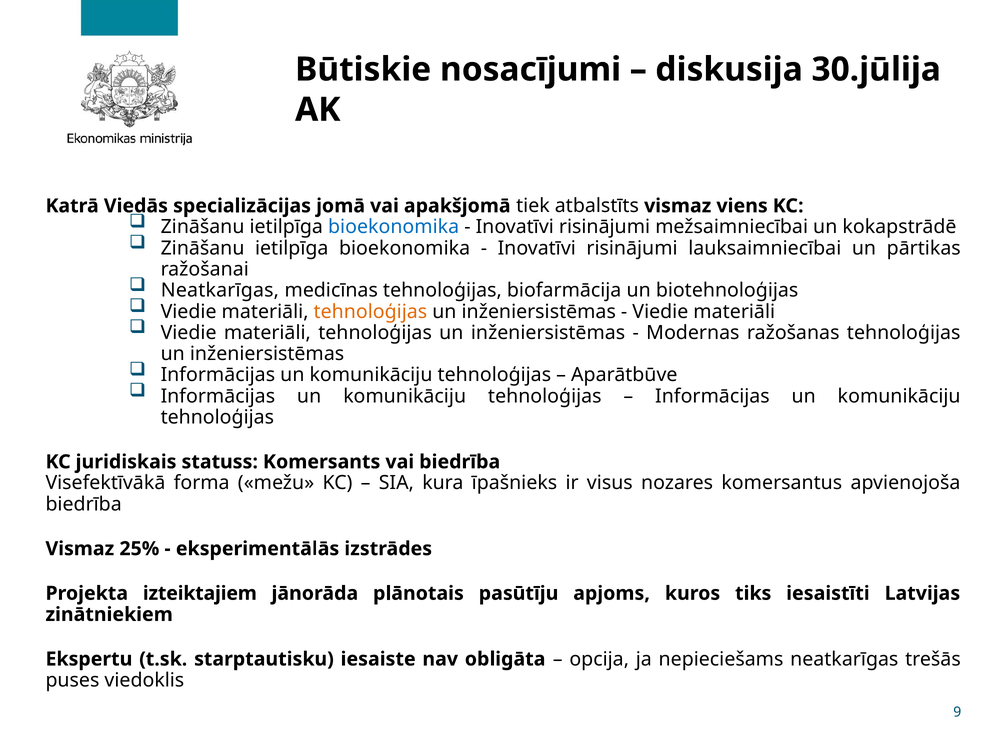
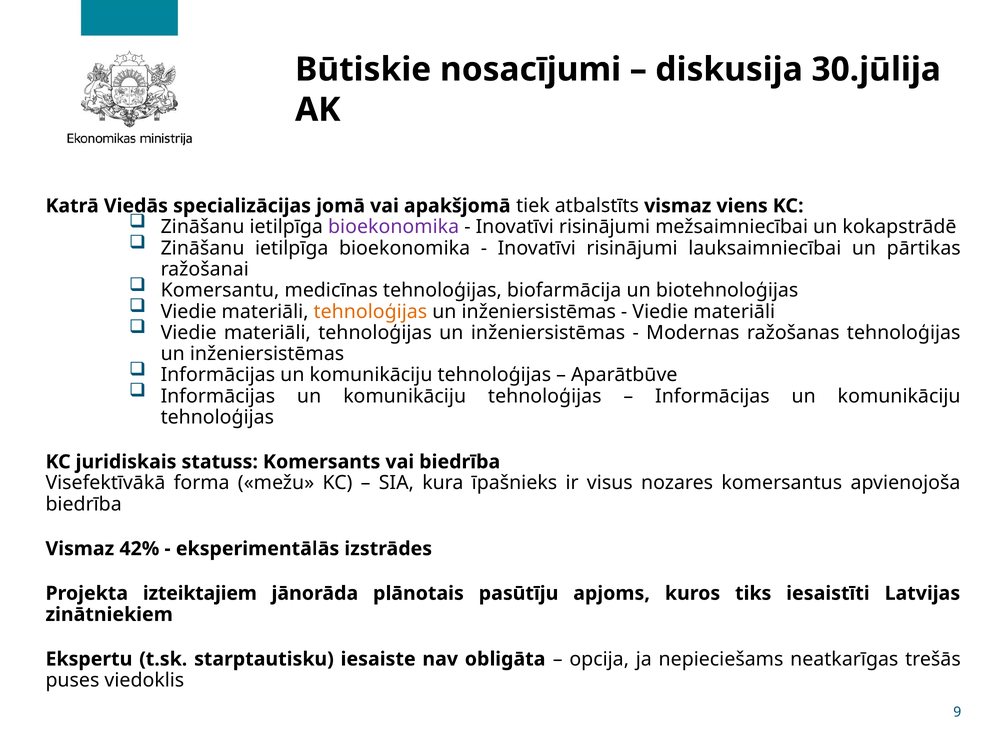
bioekonomika at (394, 227) colour: blue -> purple
Neatkarīgas at (220, 290): Neatkarīgas -> Komersantu
25%: 25% -> 42%
